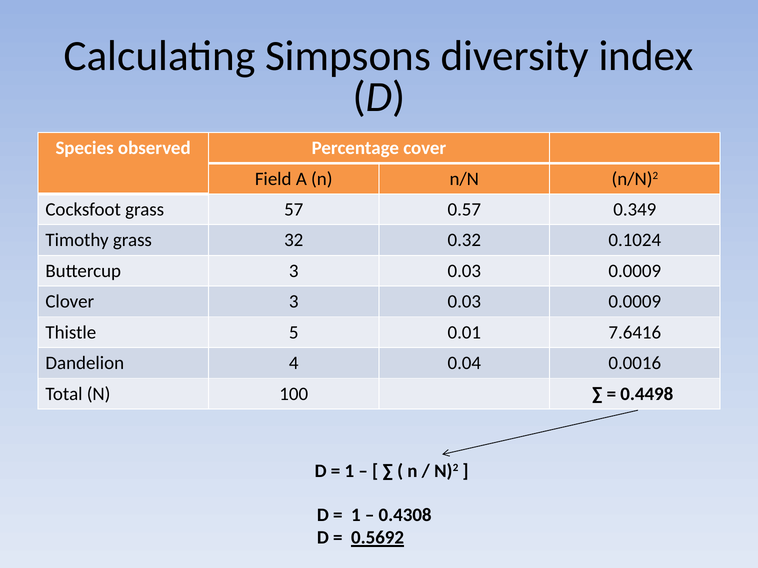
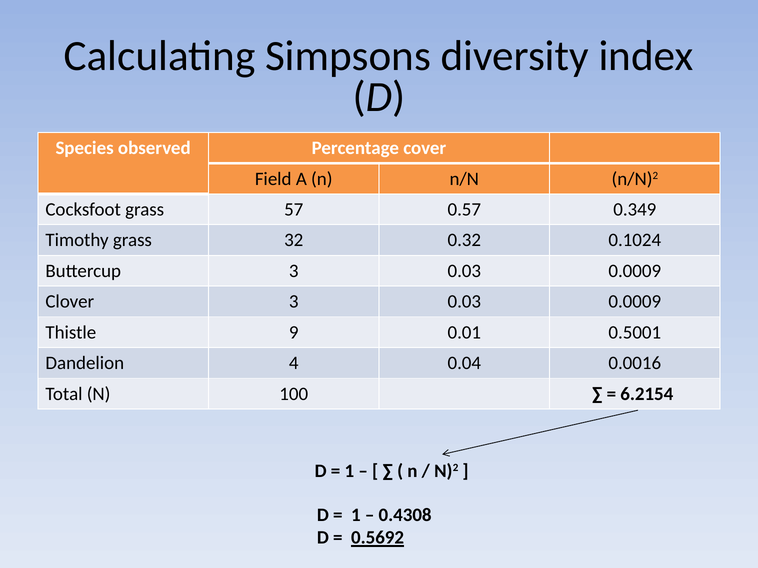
5: 5 -> 9
7.6416: 7.6416 -> 0.5001
0.4498: 0.4498 -> 6.2154
